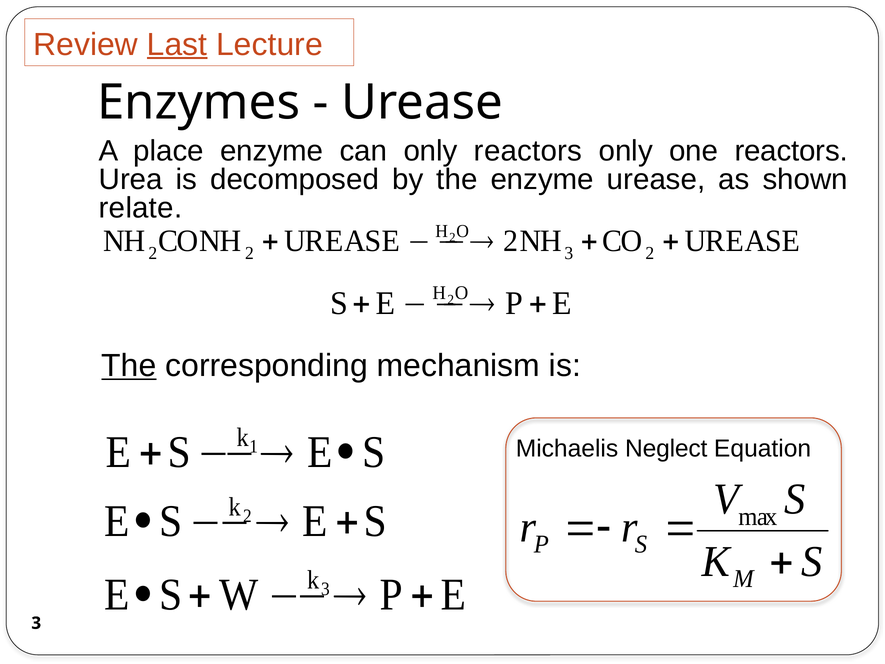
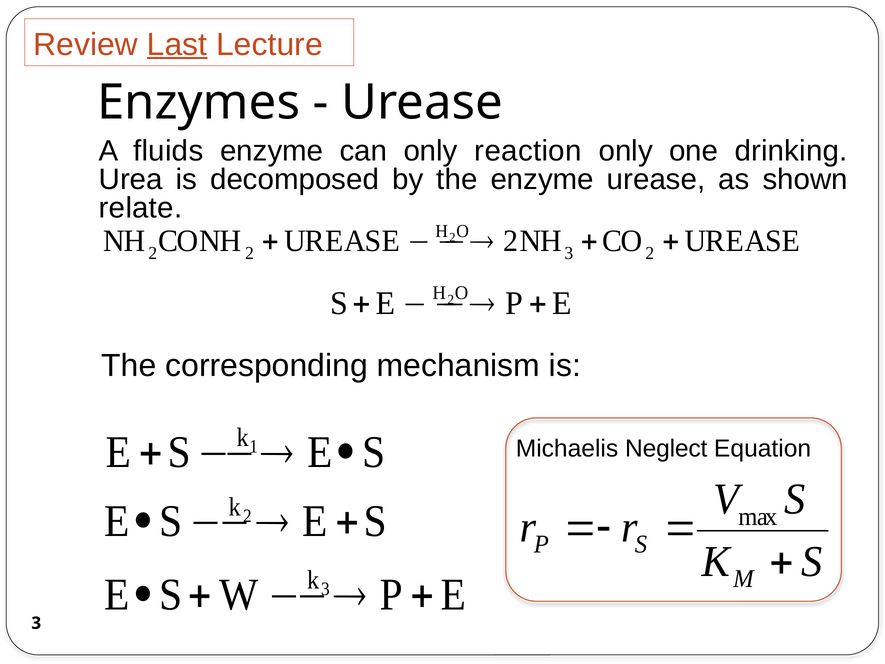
place: place -> fluids
only reactors: reactors -> reaction
one reactors: reactors -> drinking
The at (129, 365) underline: present -> none
